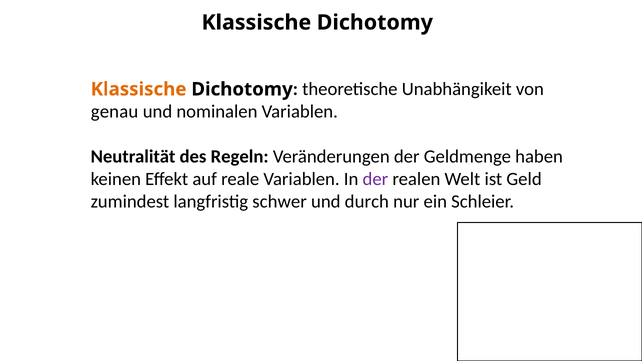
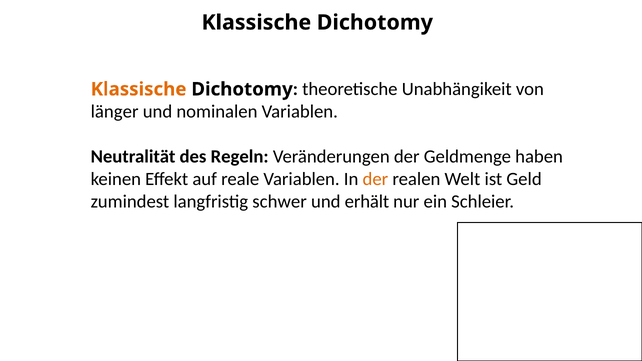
genau: genau -> länger
der at (375, 179) colour: purple -> orange
durch: durch -> erhält
